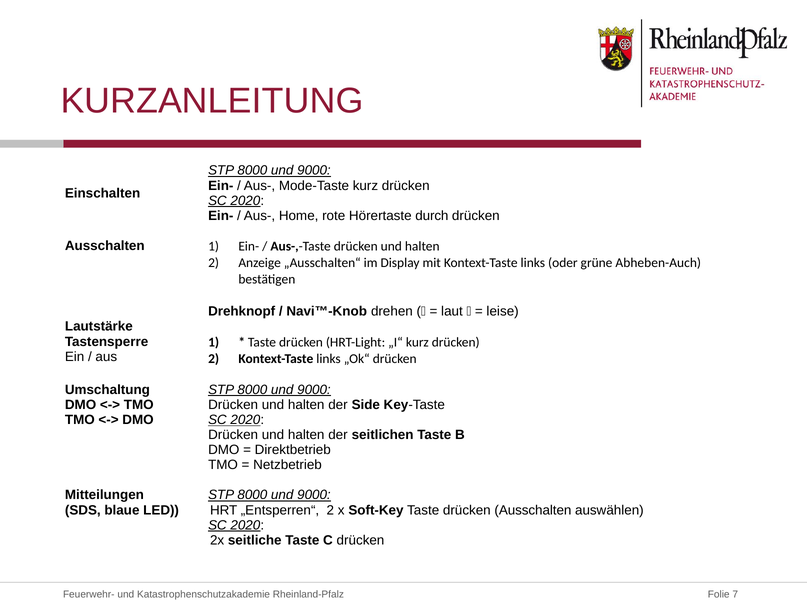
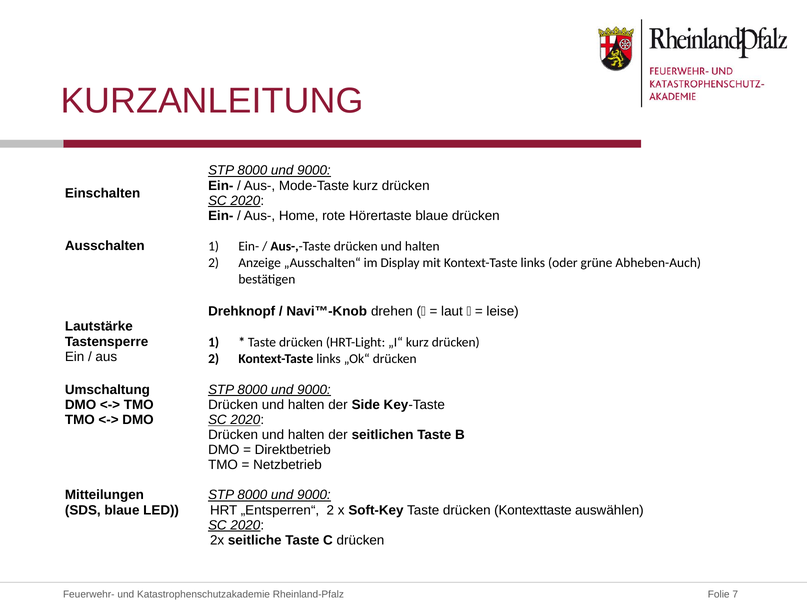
Hörertaste durch: durch -> blaue
Taste drücken Ausschalten: Ausschalten -> Kontexttaste
